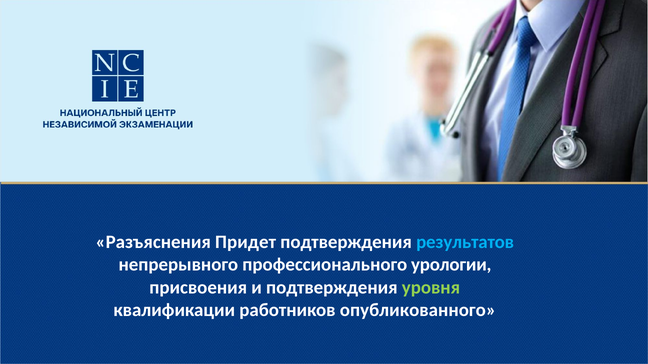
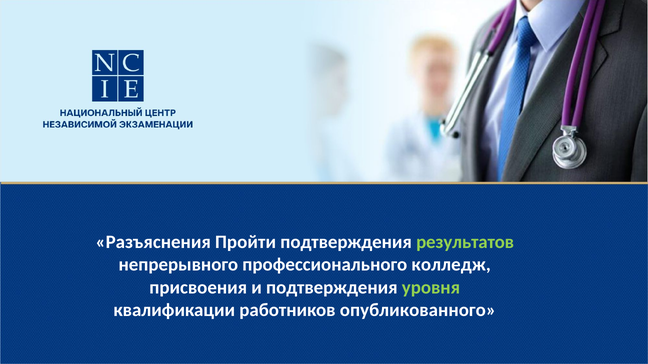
Придет: Придет -> Пройти
результатов colour: light blue -> light green
урологии: урологии -> колледж
